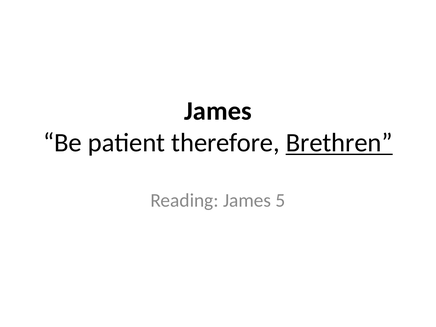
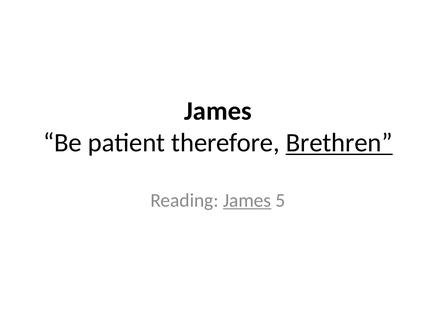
James at (247, 200) underline: none -> present
